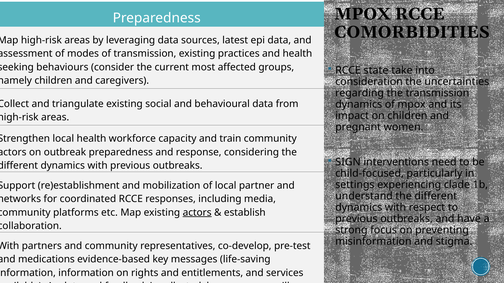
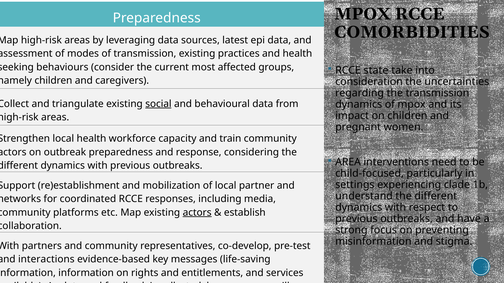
social underline: none -> present
SIGN: SIGN -> AREA
medications: medications -> interactions
